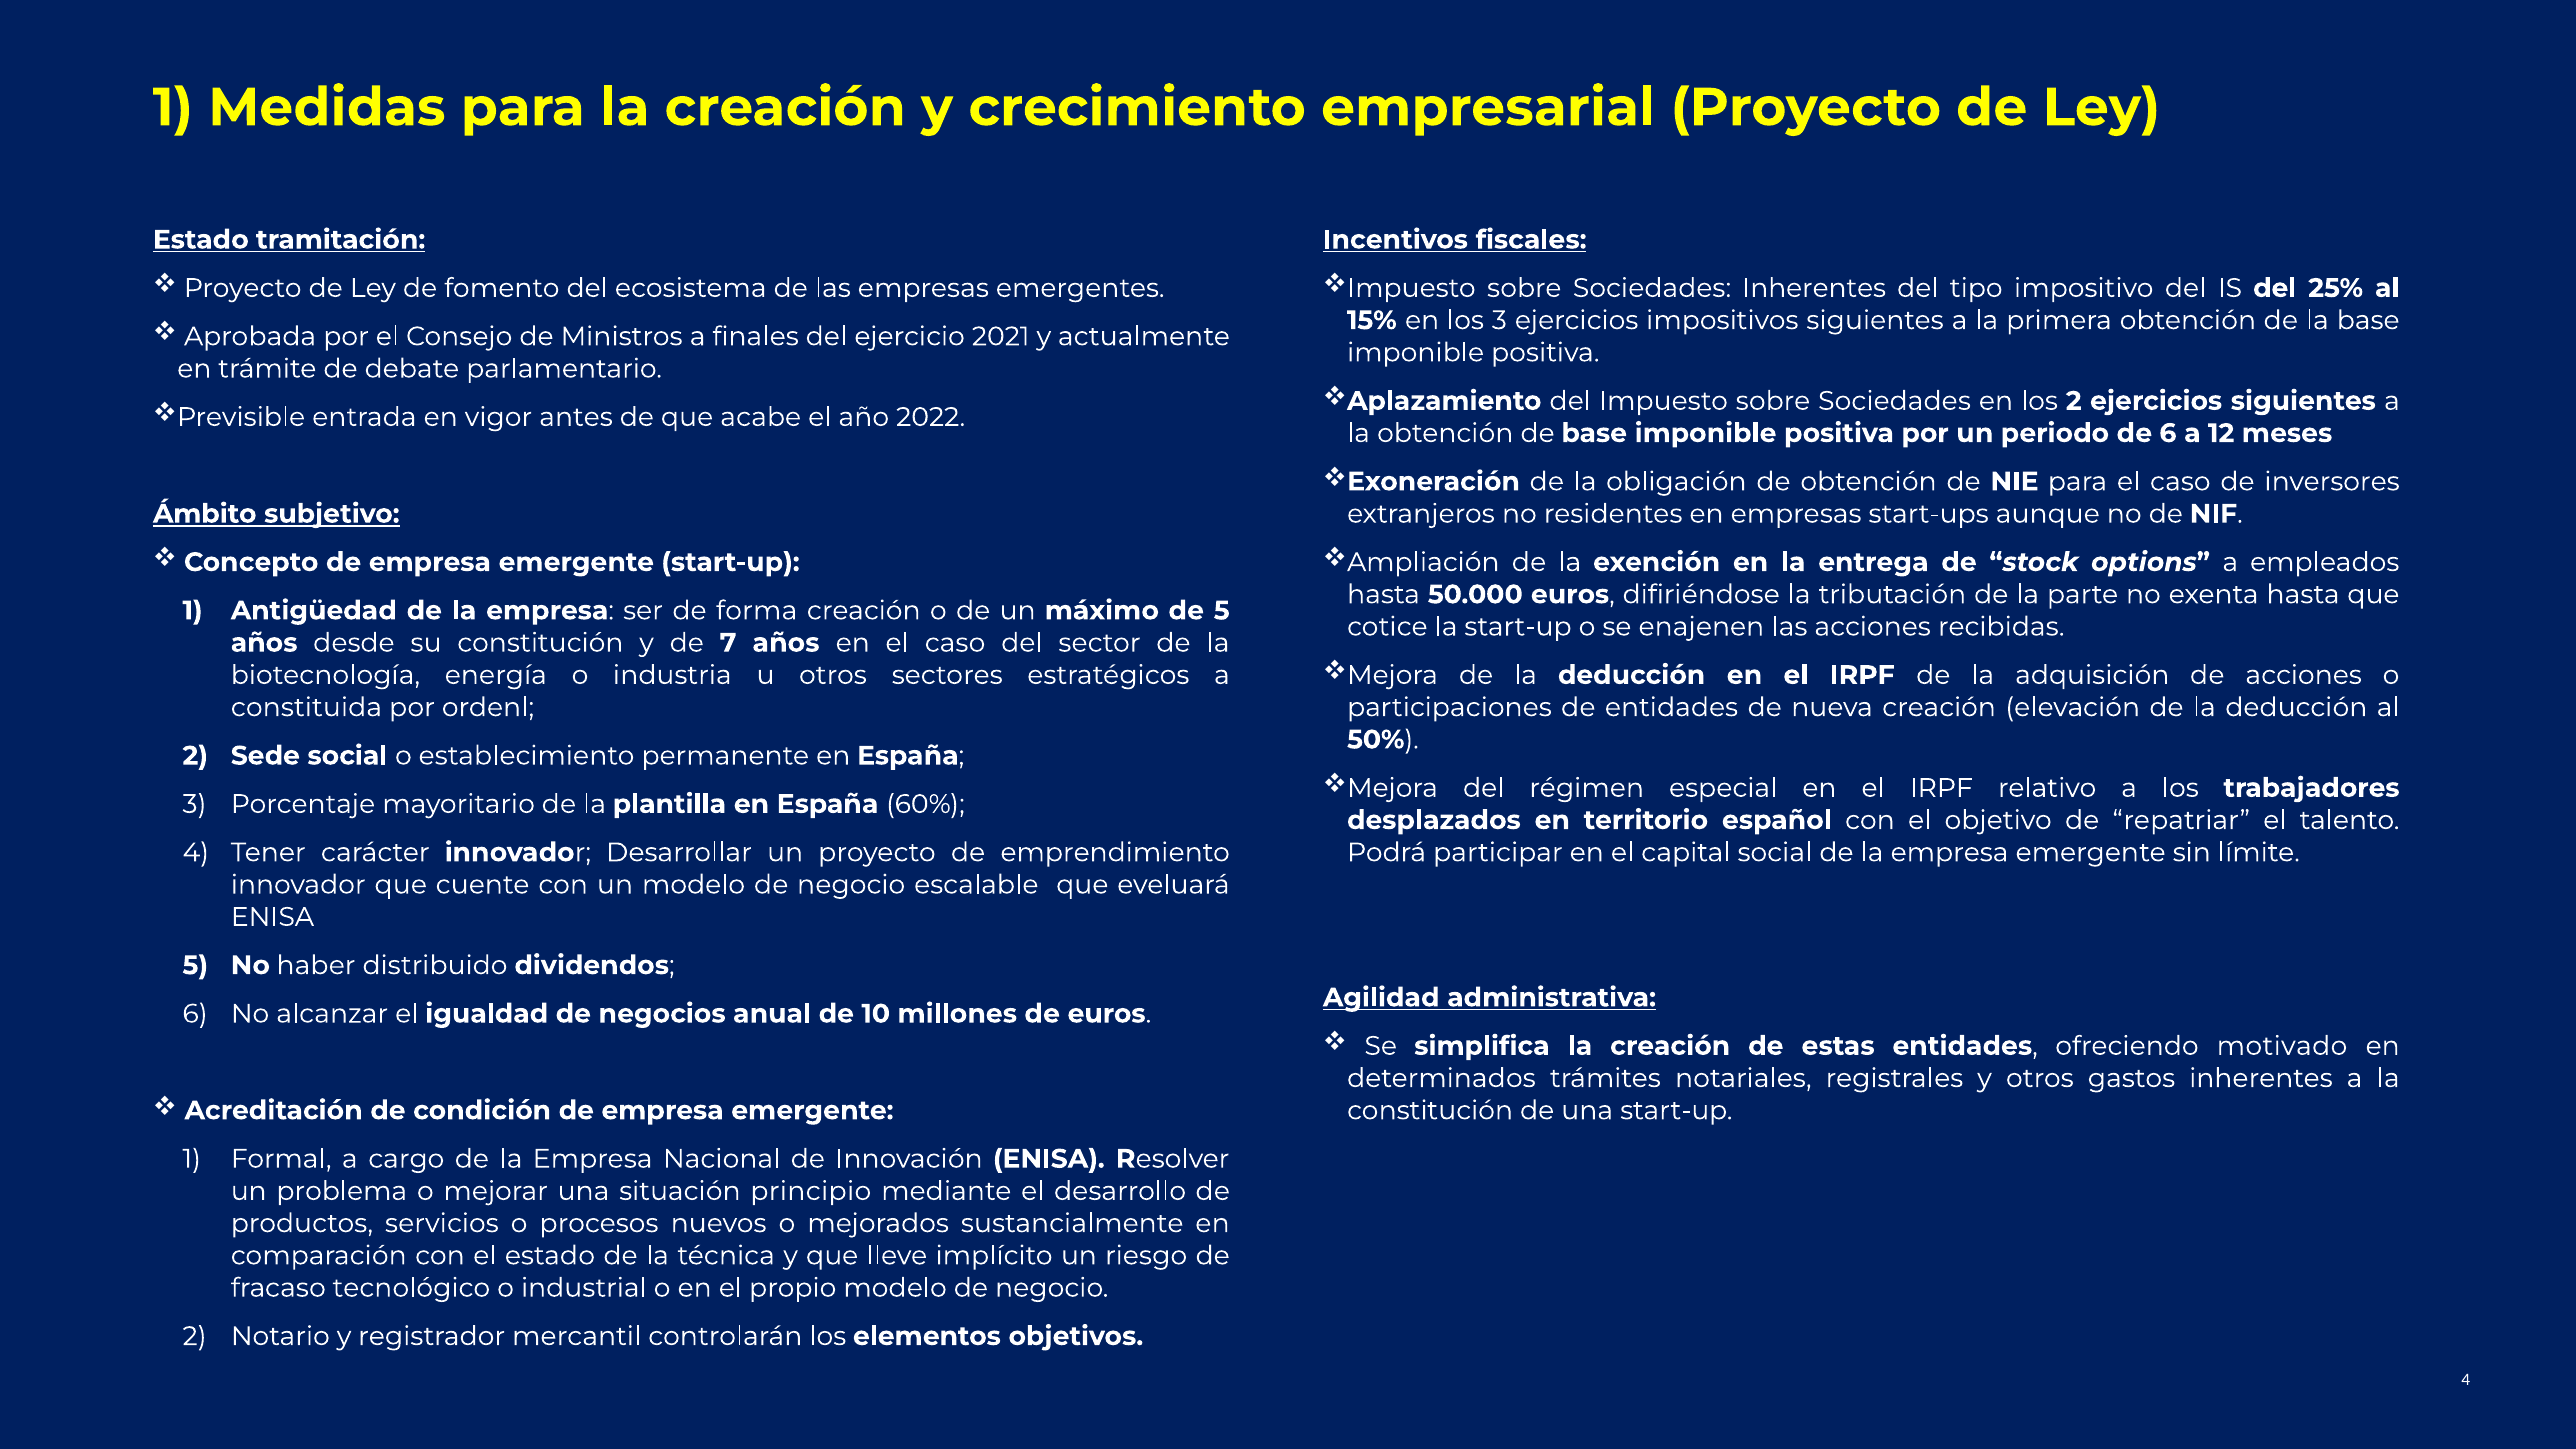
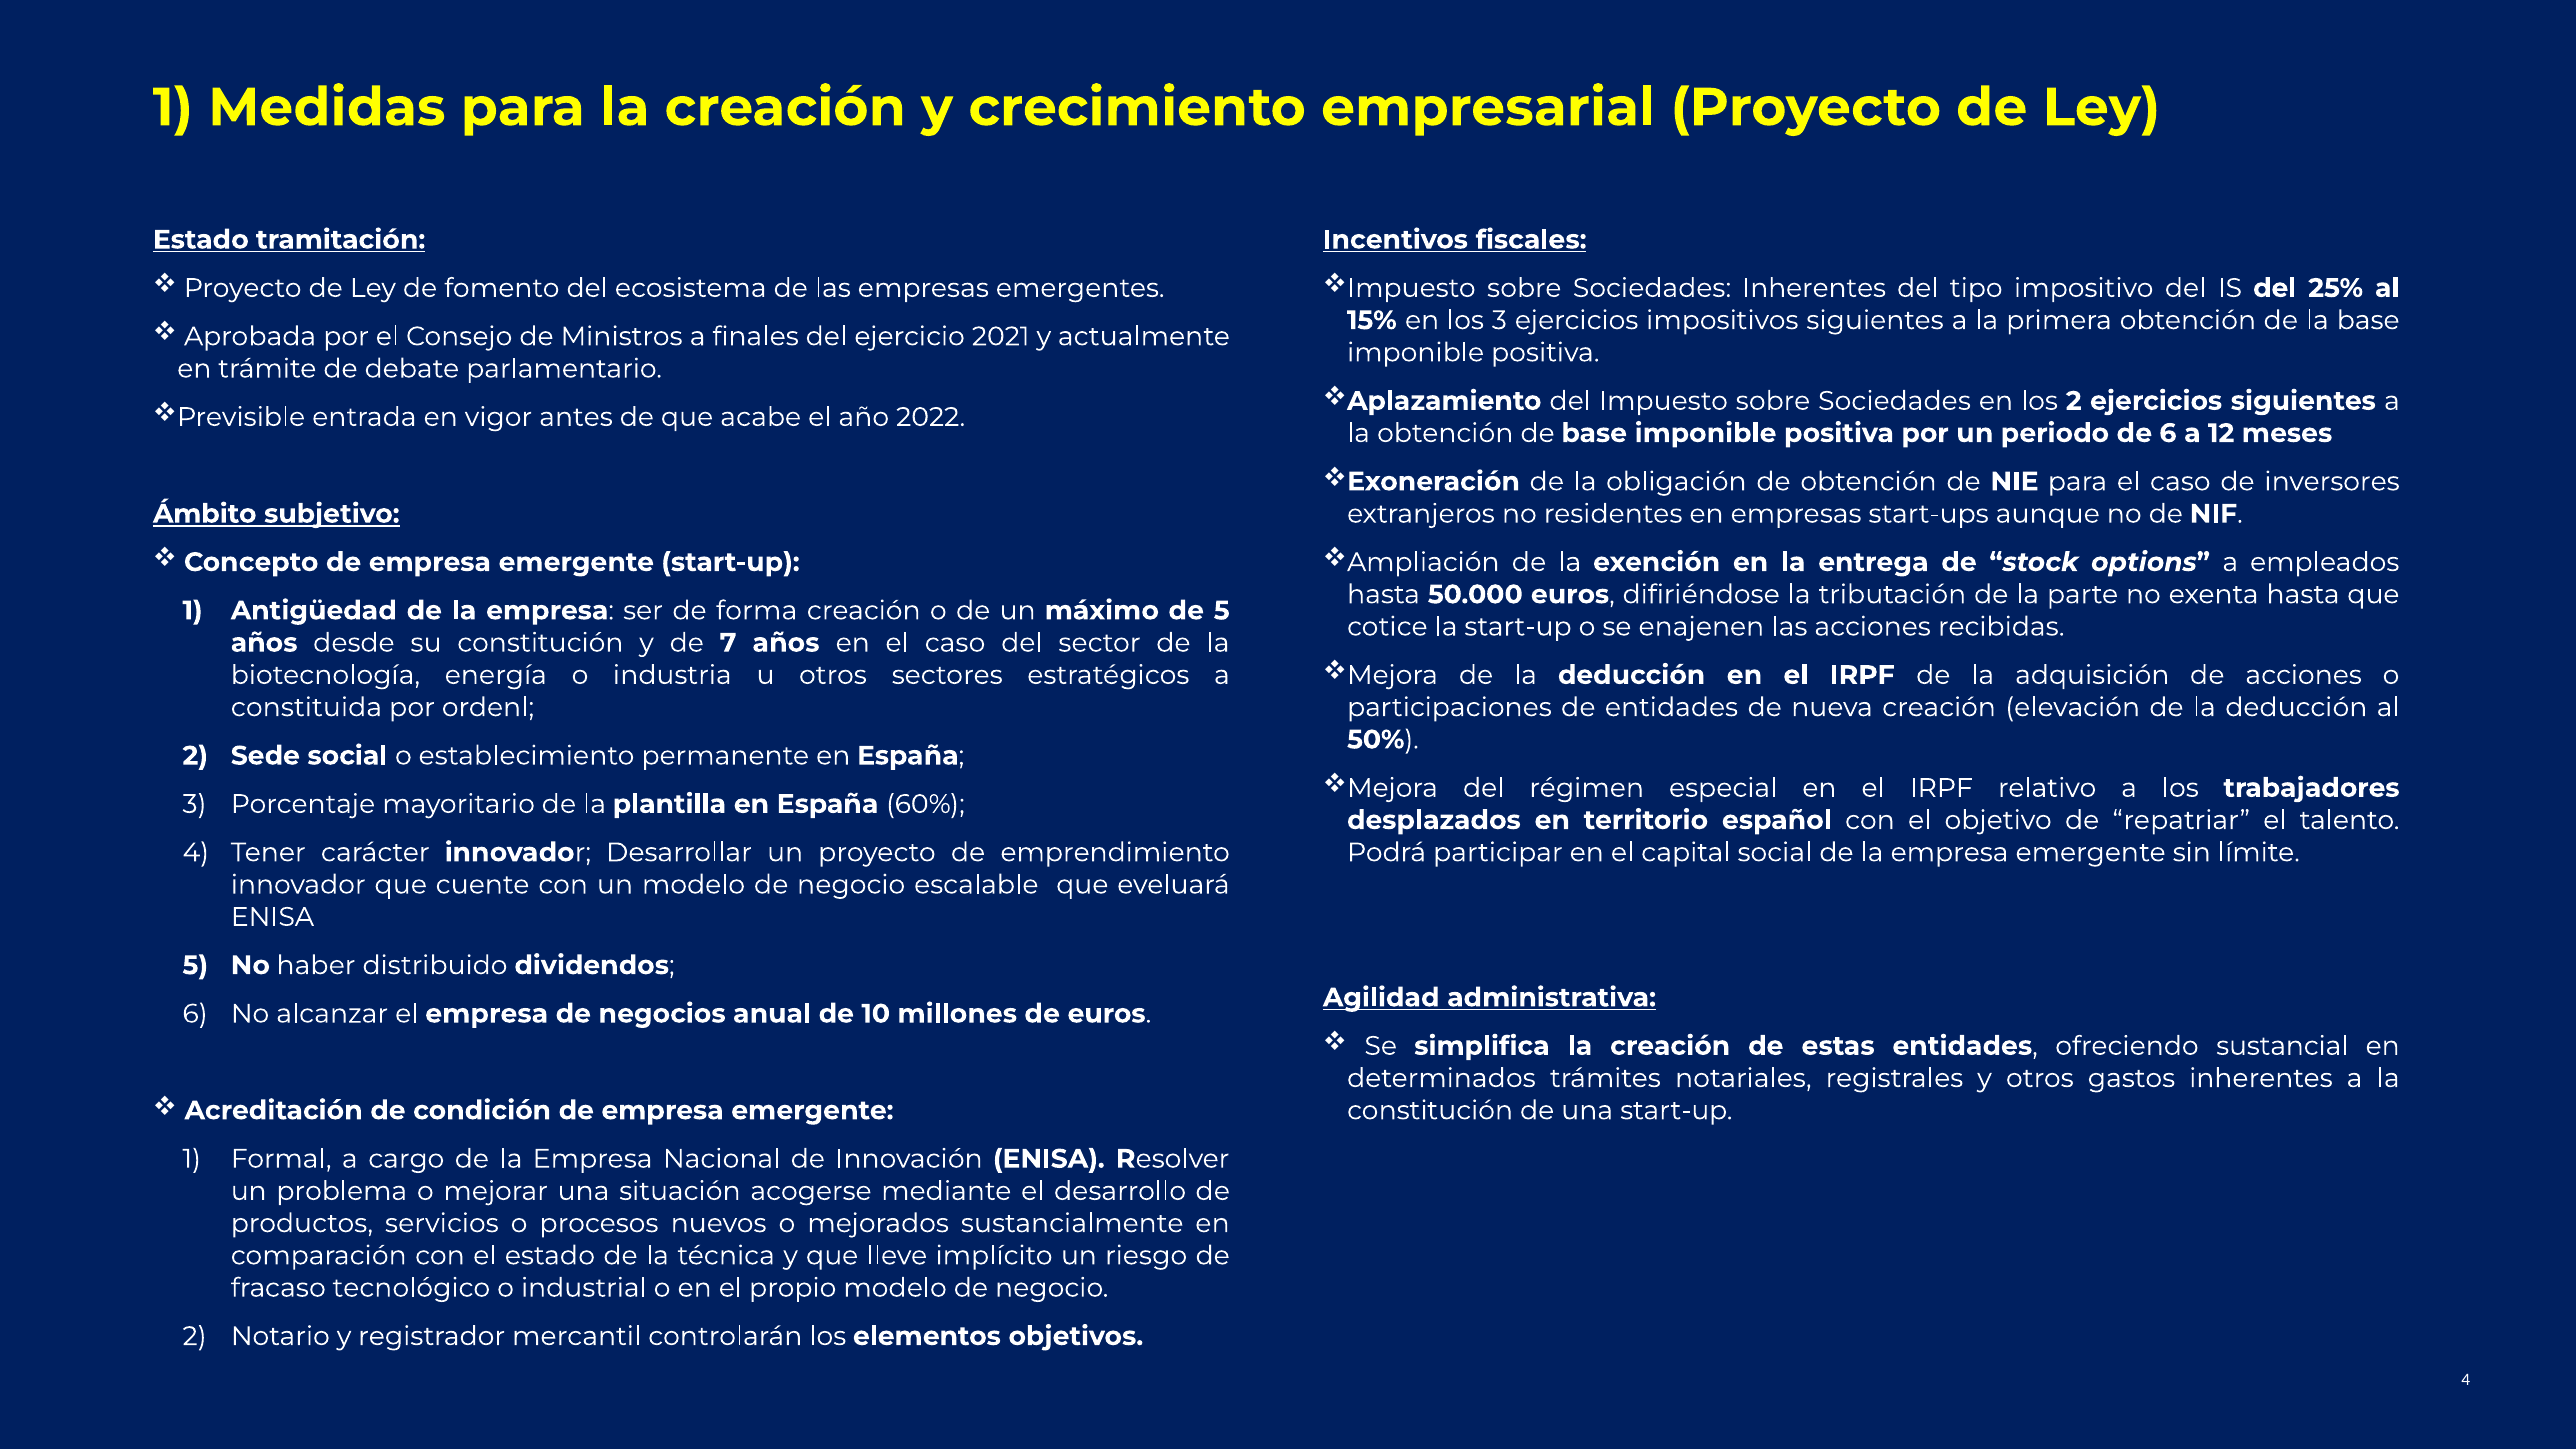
el igualdad: igualdad -> empresa
motivado: motivado -> sustancial
principio: principio -> acogerse
